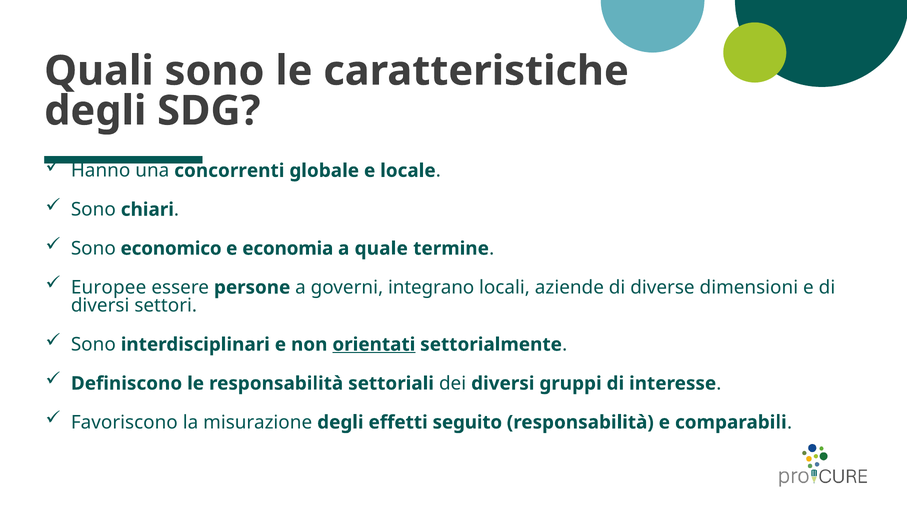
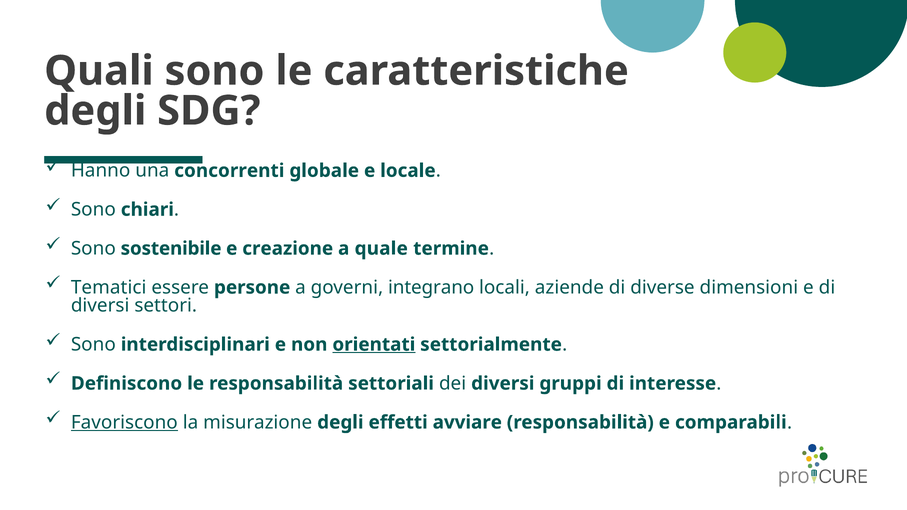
economico: economico -> sostenibile
economia: economia -> creazione
Europee: Europee -> Tematici
Favoriscono underline: none -> present
seguito: seguito -> avviare
